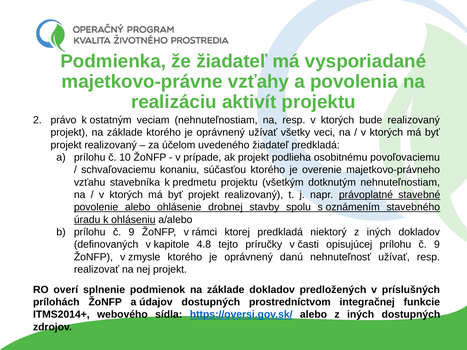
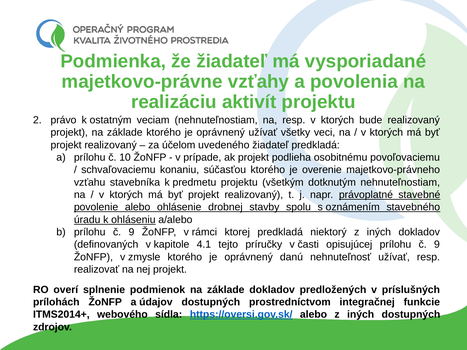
4.8: 4.8 -> 4.1
